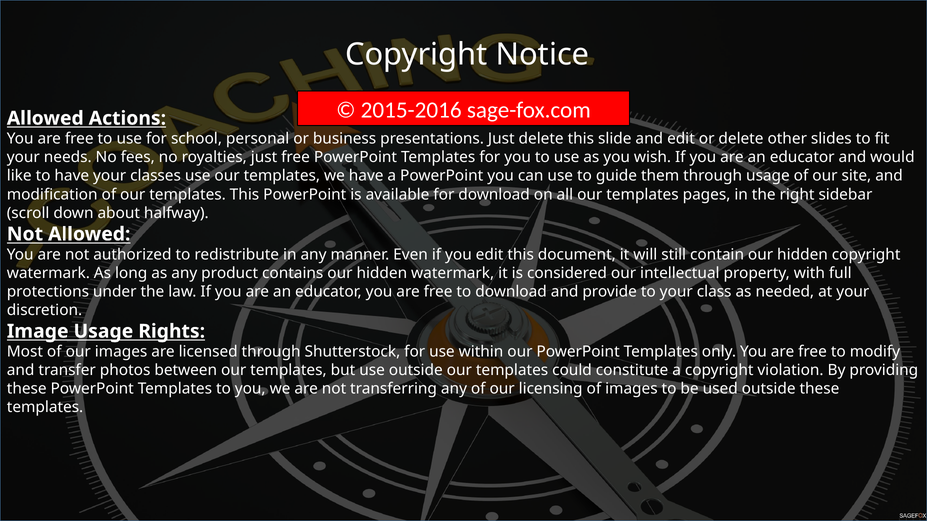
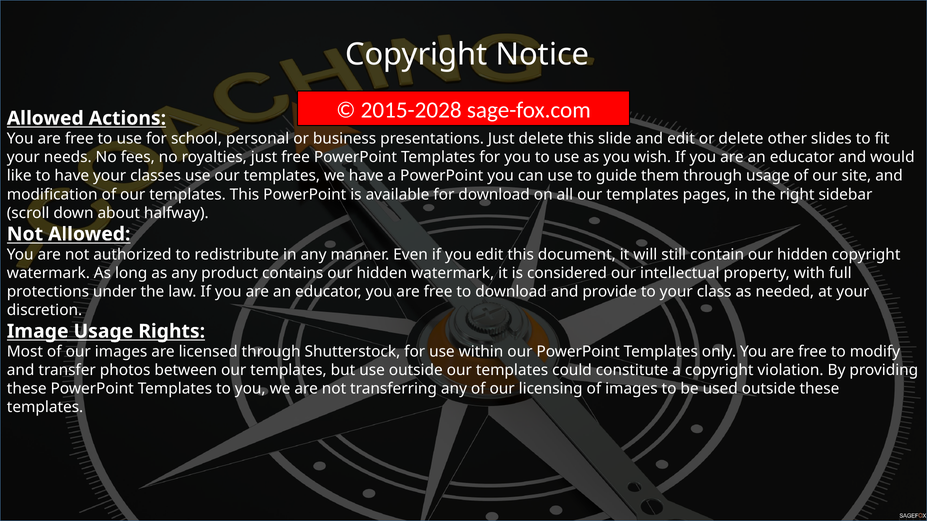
2015-2016: 2015-2016 -> 2015-2028
